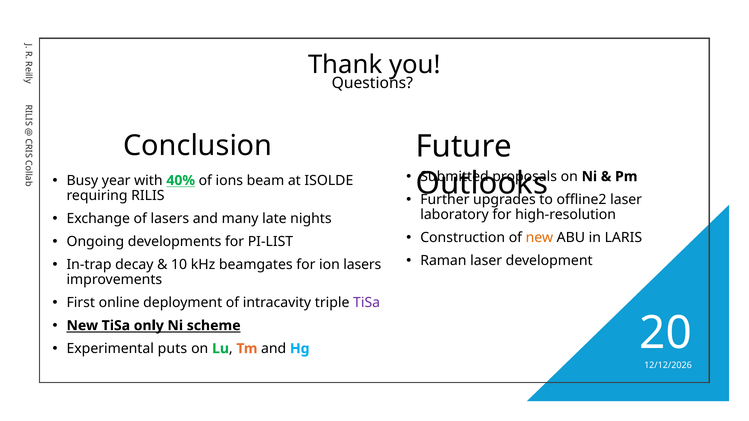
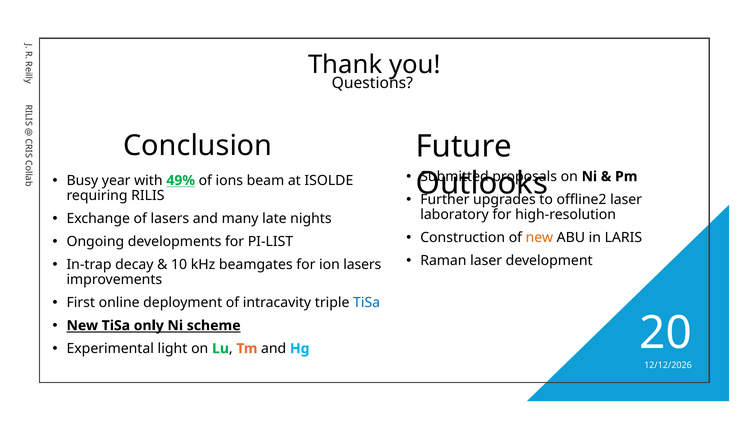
40%: 40% -> 49%
TiSa at (367, 303) colour: purple -> blue
puts: puts -> light
